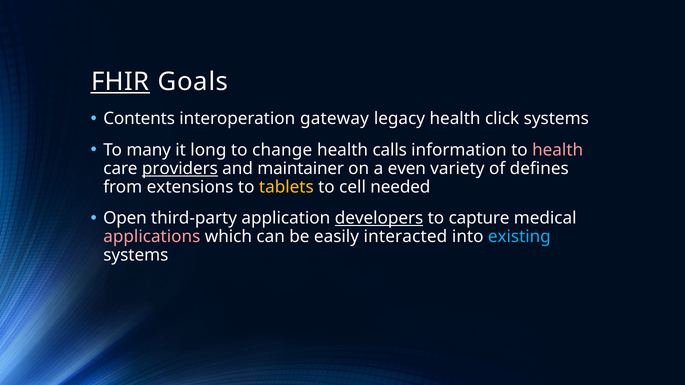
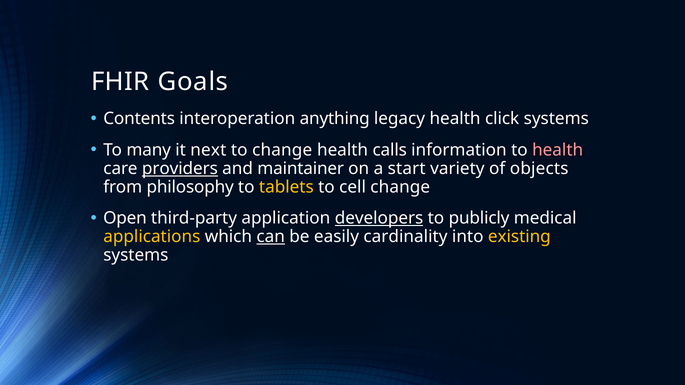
FHIR underline: present -> none
gateway: gateway -> anything
long: long -> next
even: even -> start
defines: defines -> objects
extensions: extensions -> philosophy
cell needed: needed -> change
capture: capture -> publicly
applications colour: pink -> yellow
can underline: none -> present
interacted: interacted -> cardinality
existing colour: light blue -> yellow
